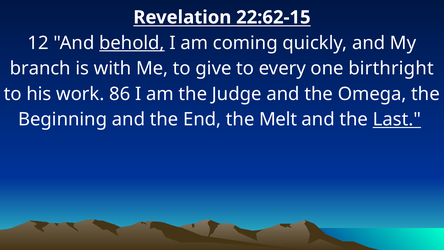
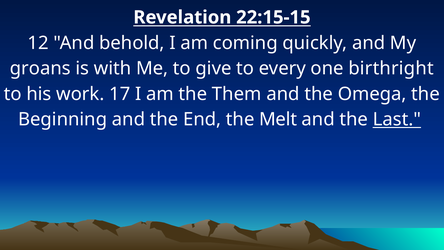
22:62-15: 22:62-15 -> 22:15-15
behold underline: present -> none
branch: branch -> groans
86: 86 -> 17
Judge: Judge -> Them
